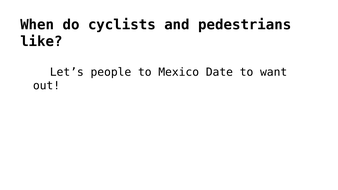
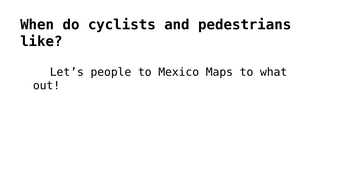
Date: Date -> Maps
want: want -> what
